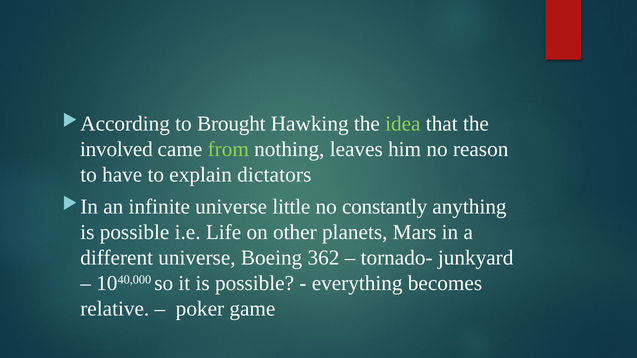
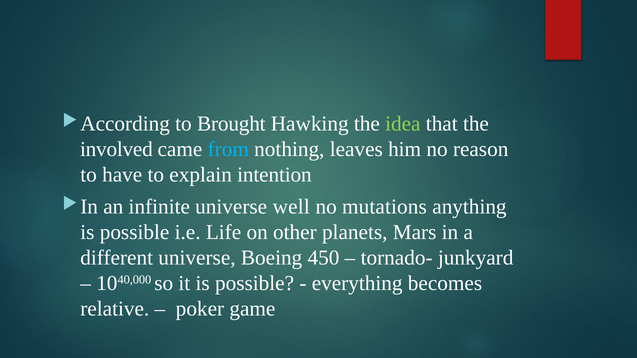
from colour: light green -> light blue
dictators: dictators -> intention
little: little -> well
constantly: constantly -> mutations
362: 362 -> 450
